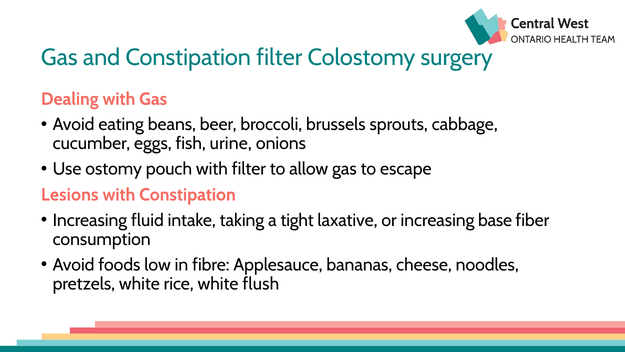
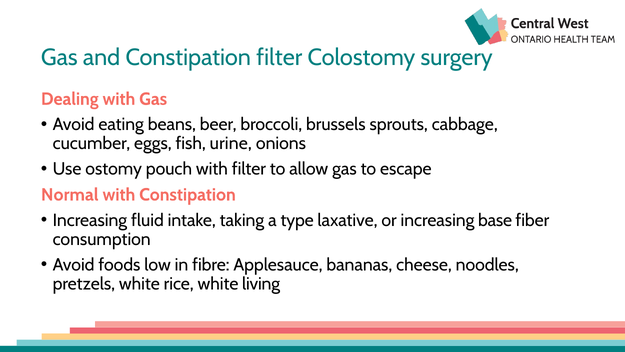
Lesions: Lesions -> Normal
tight: tight -> type
flush: flush -> living
